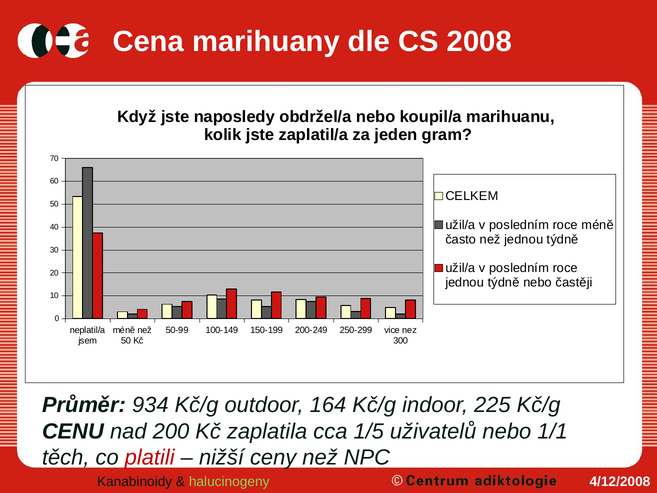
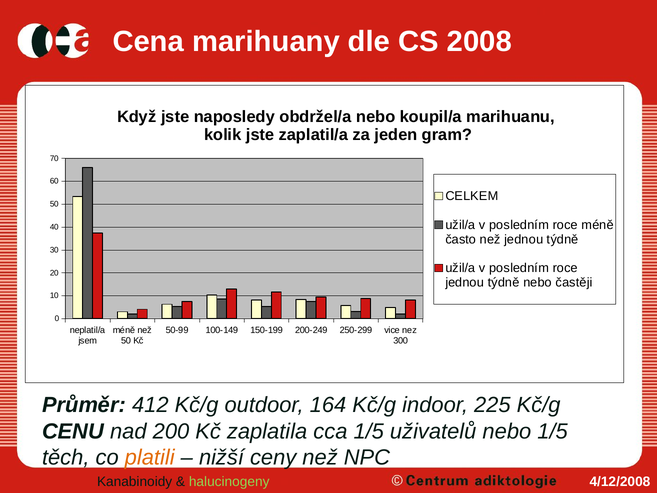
934: 934 -> 412
nebo 1/1: 1/1 -> 1/5
platili colour: red -> orange
